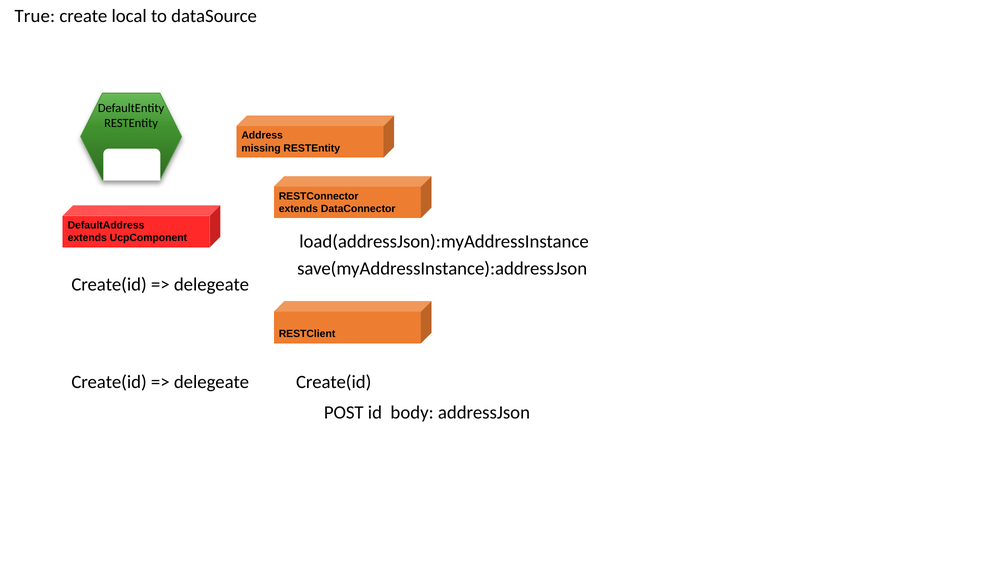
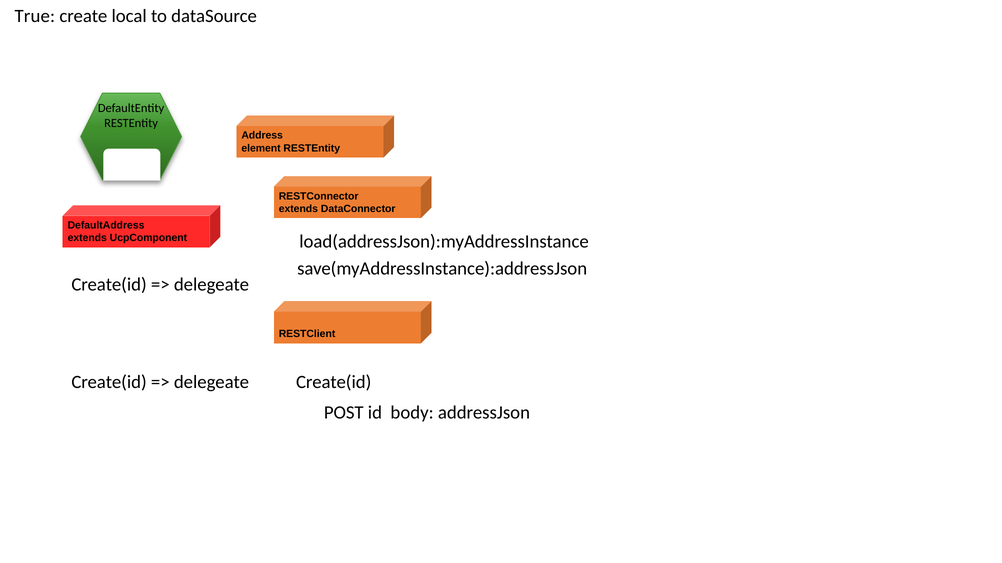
missing: missing -> element
